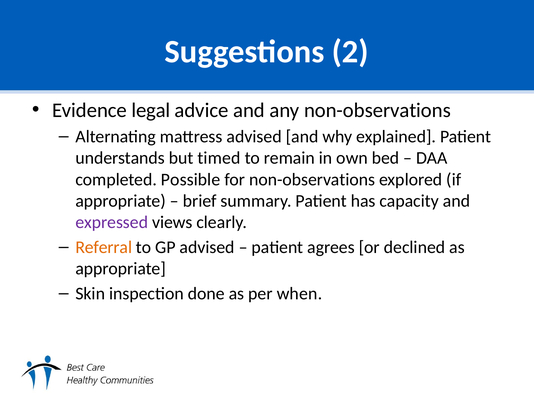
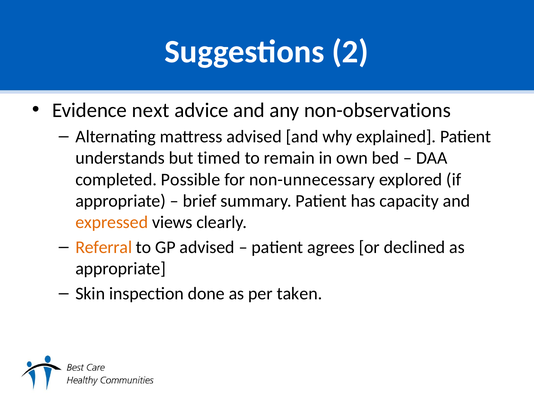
legal: legal -> next
for non-observations: non-observations -> non-unnecessary
expressed colour: purple -> orange
when: when -> taken
